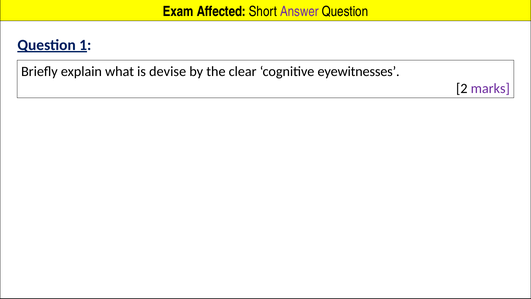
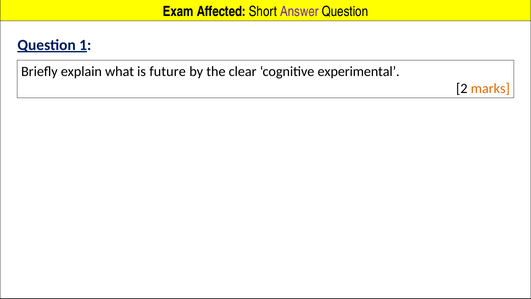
devise: devise -> future
eyewitnesses: eyewitnesses -> experimental
marks colour: purple -> orange
